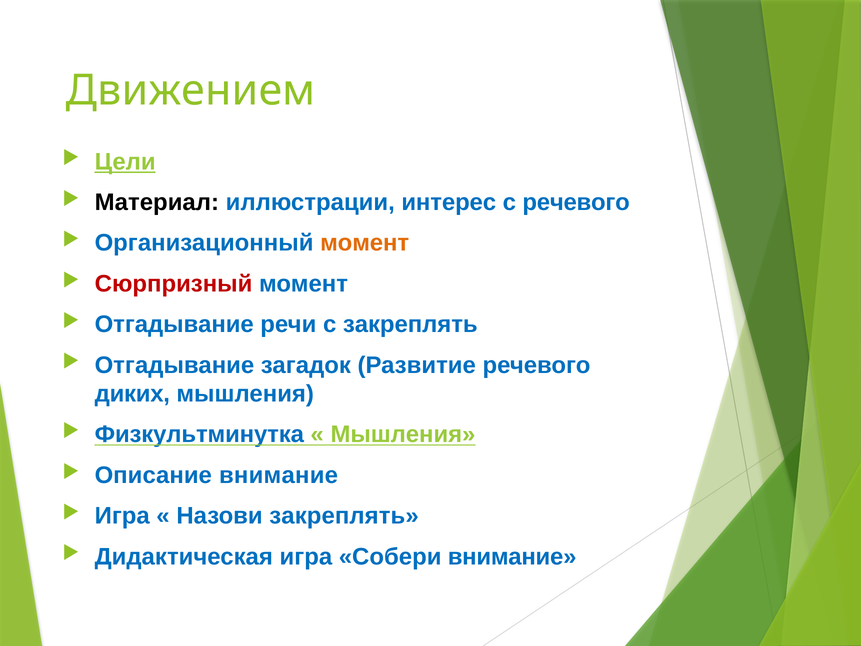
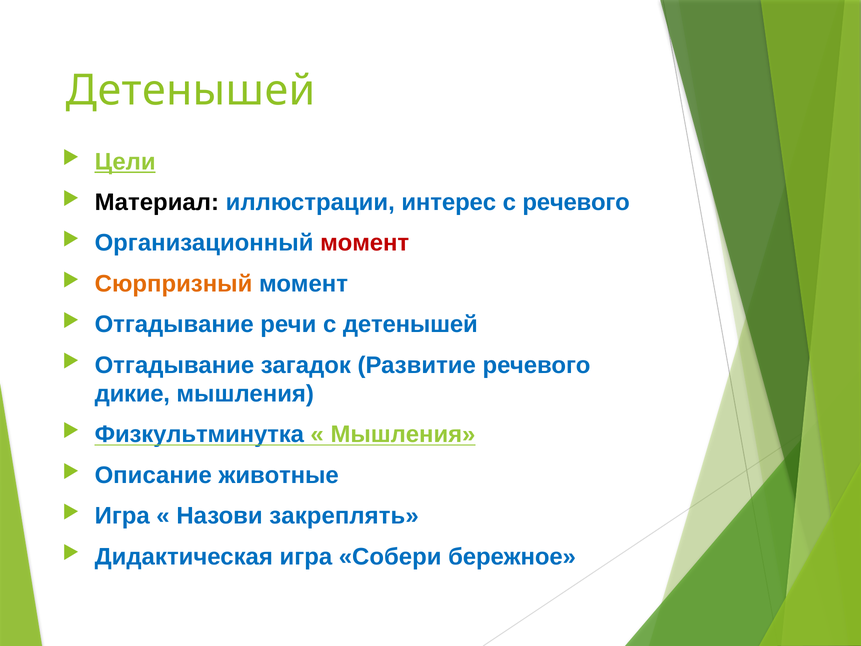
Движением at (191, 91): Движением -> Детенышей
момент at (365, 243) colour: orange -> red
Сюрпризный colour: red -> orange
с закреплять: закреплять -> детенышей
диких: диких -> дикие
Описание внимание: внимание -> животные
Собери внимание: внимание -> бережное
